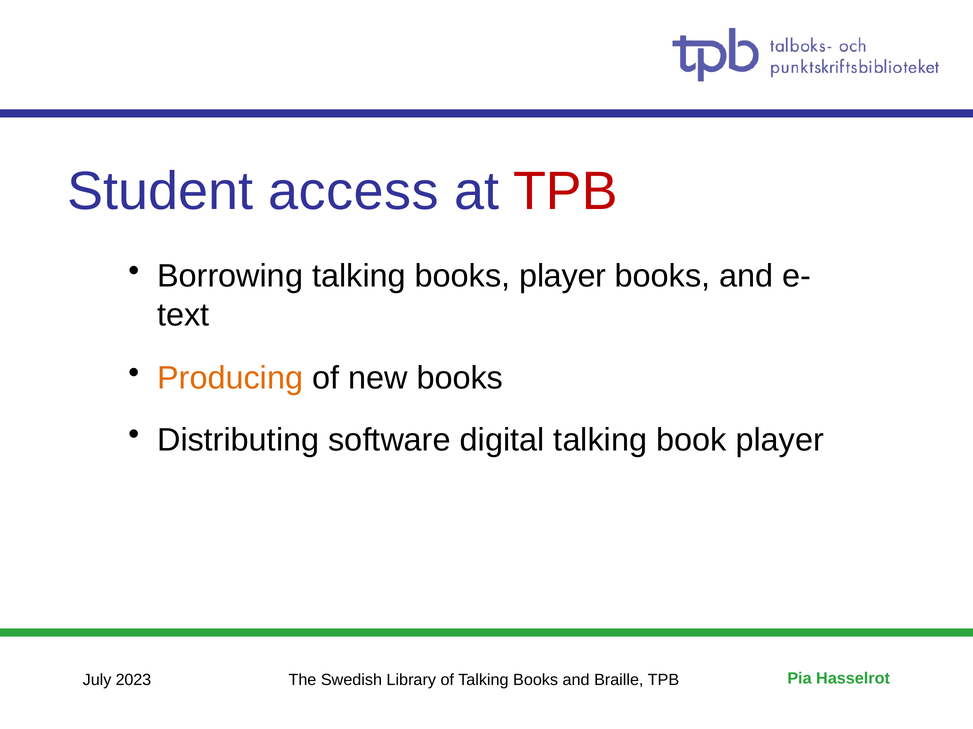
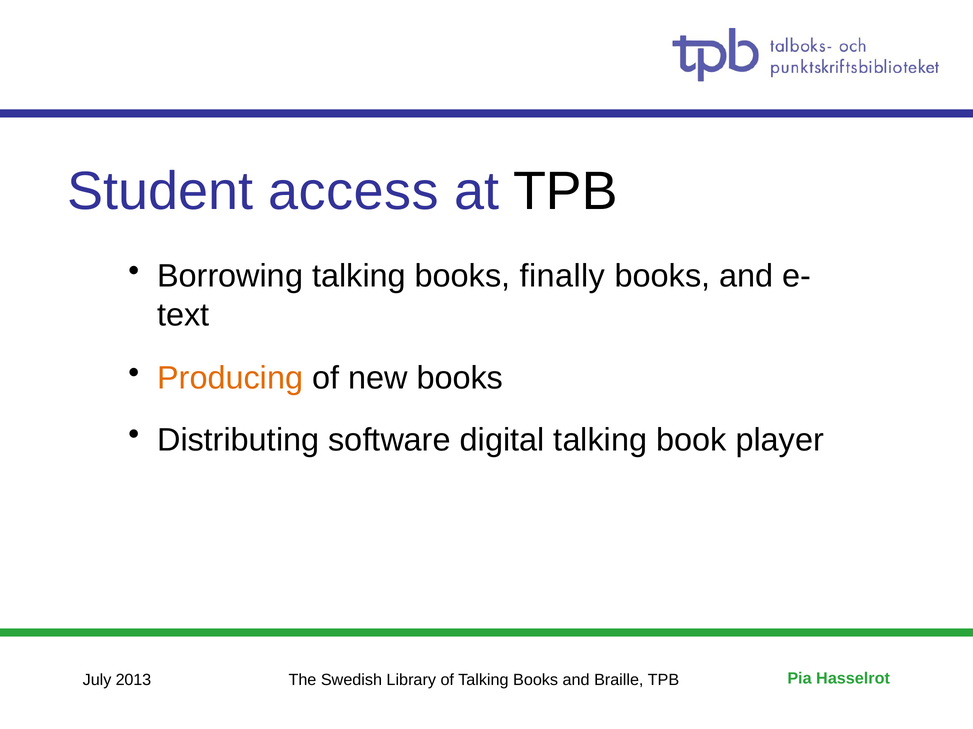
TPB at (566, 191) colour: red -> black
books player: player -> finally
2023: 2023 -> 2013
